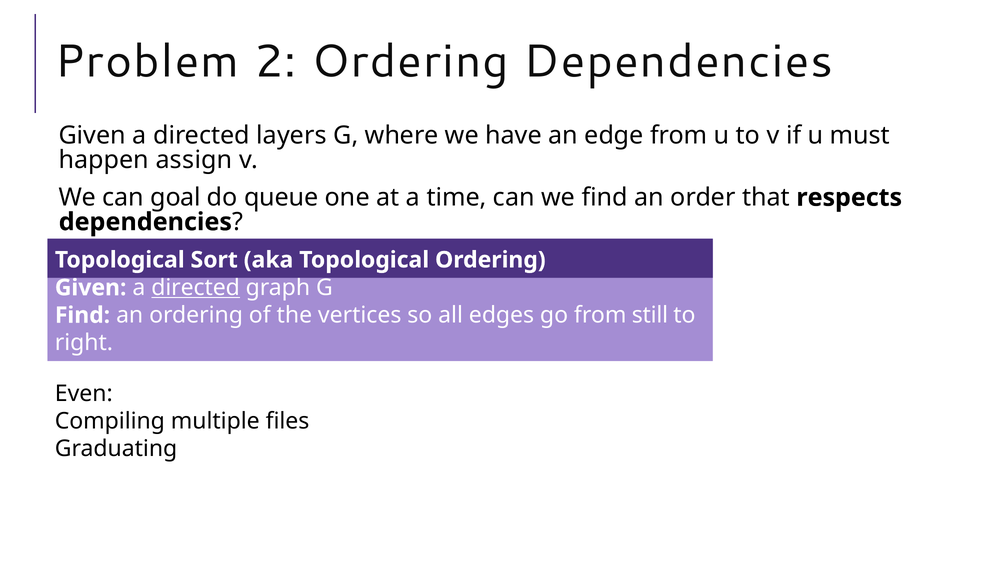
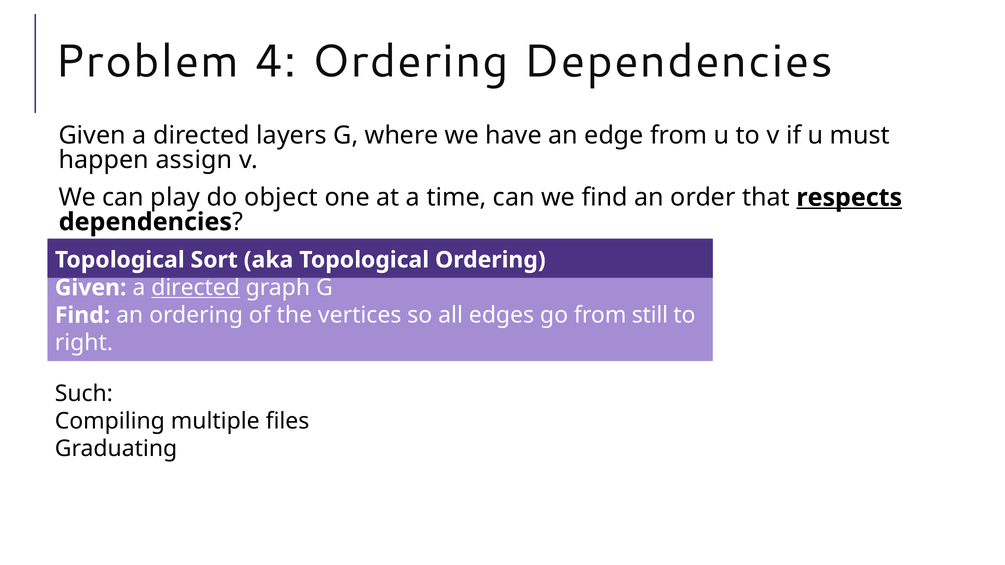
2: 2 -> 4
goal: goal -> play
queue: queue -> object
respects underline: none -> present
Even: Even -> Such
